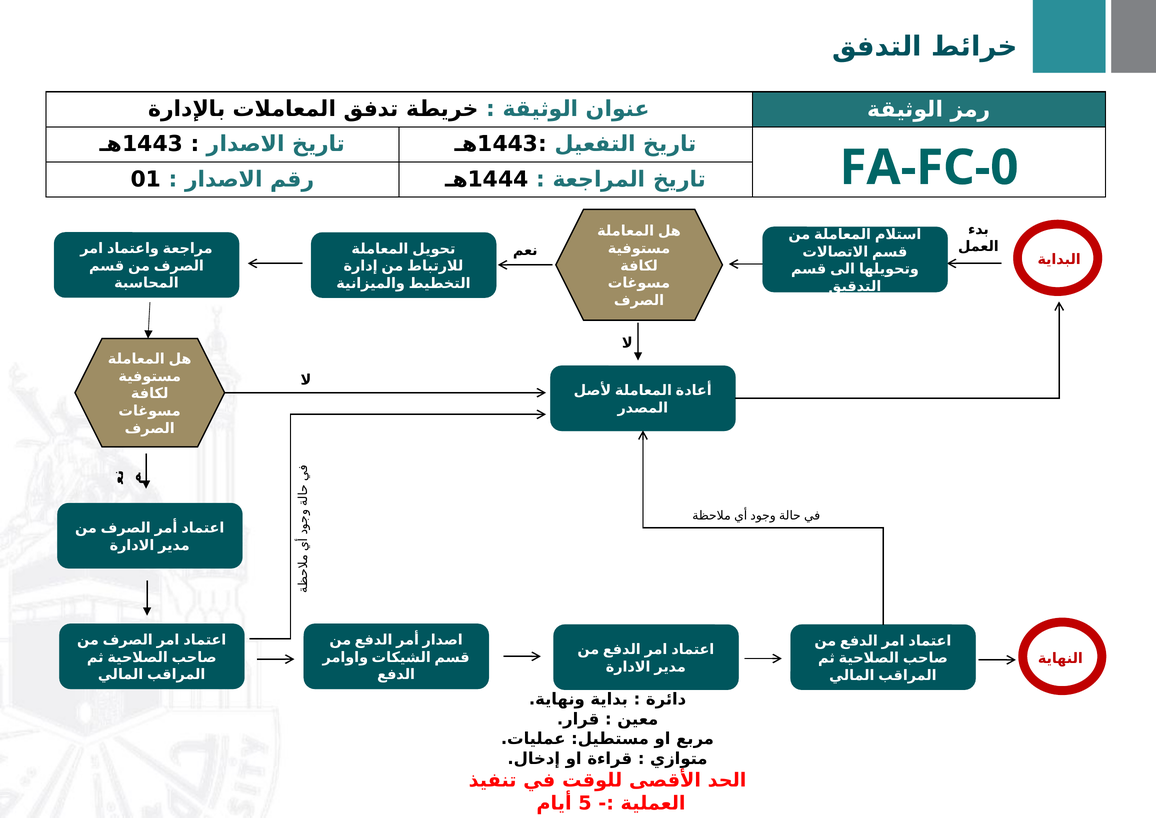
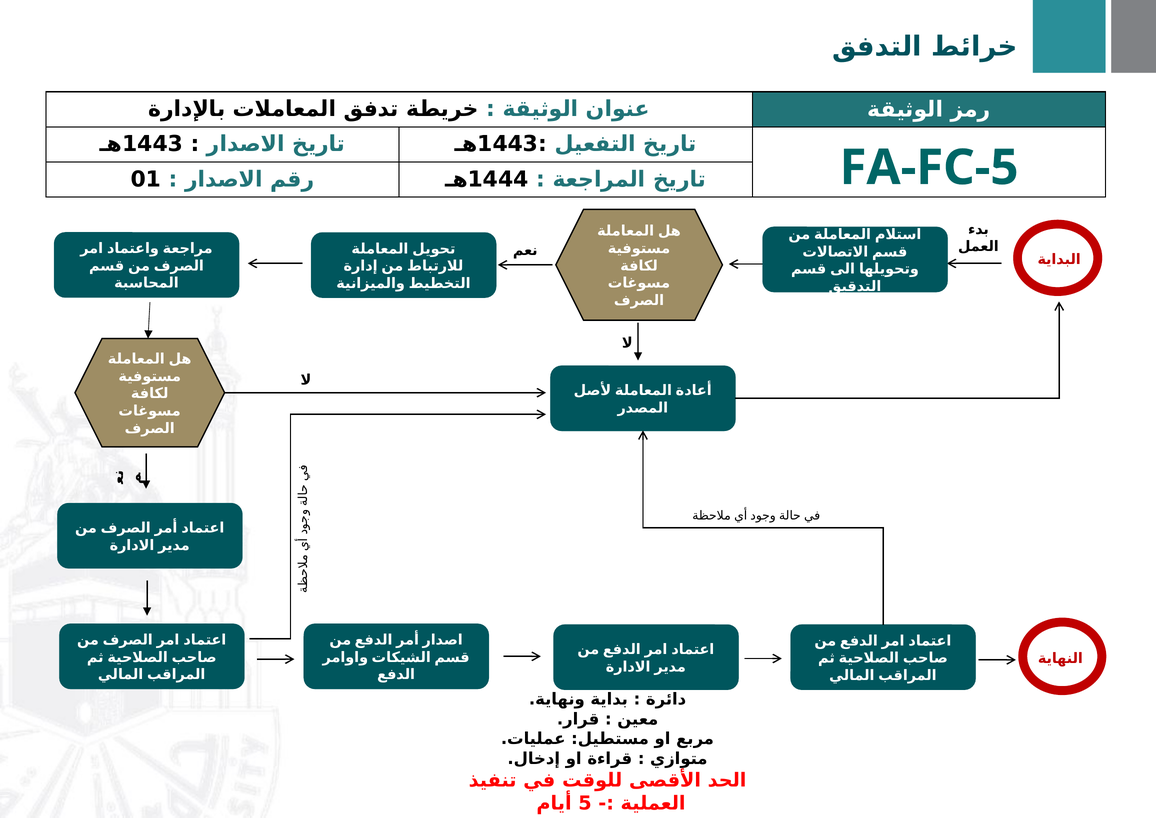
FA-FC-0: FA-FC-0 -> FA-FC-5
